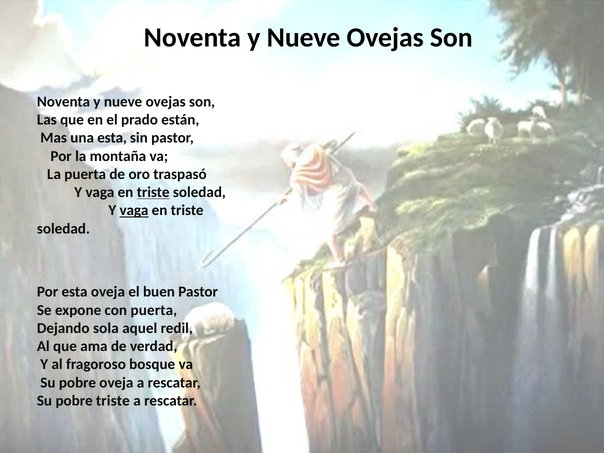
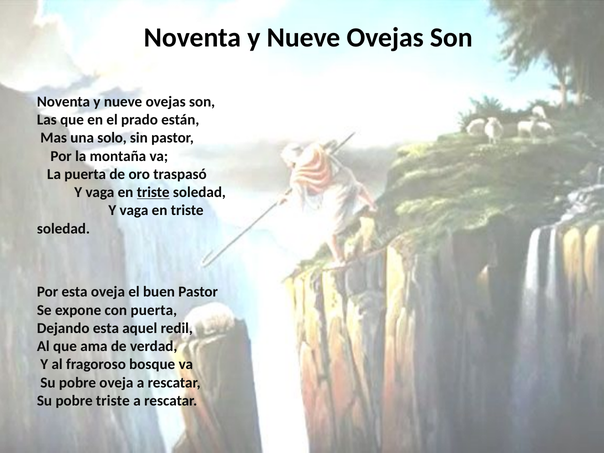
una esta: esta -> solo
vaga at (134, 210) underline: present -> none
Dejando sola: sola -> esta
